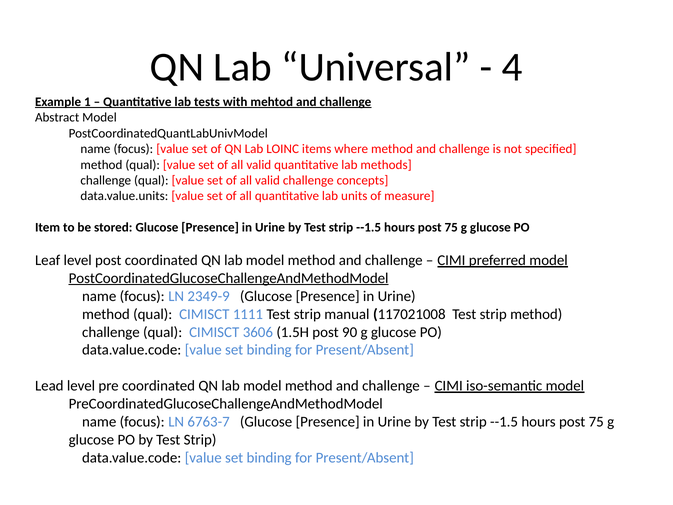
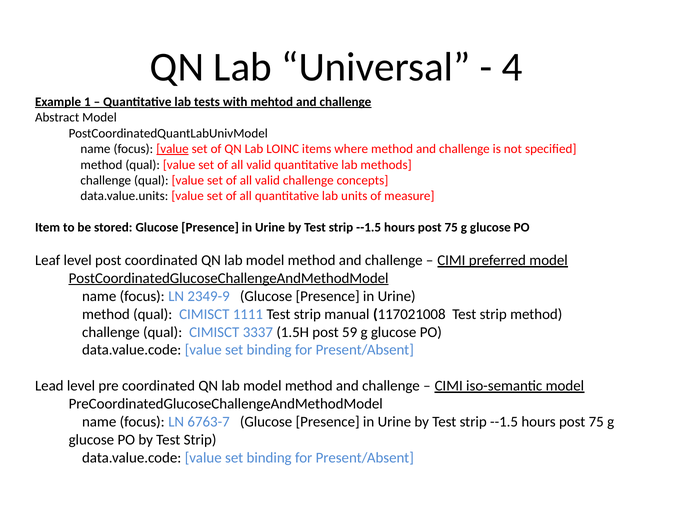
value at (172, 149) underline: none -> present
3606: 3606 -> 3337
90: 90 -> 59
